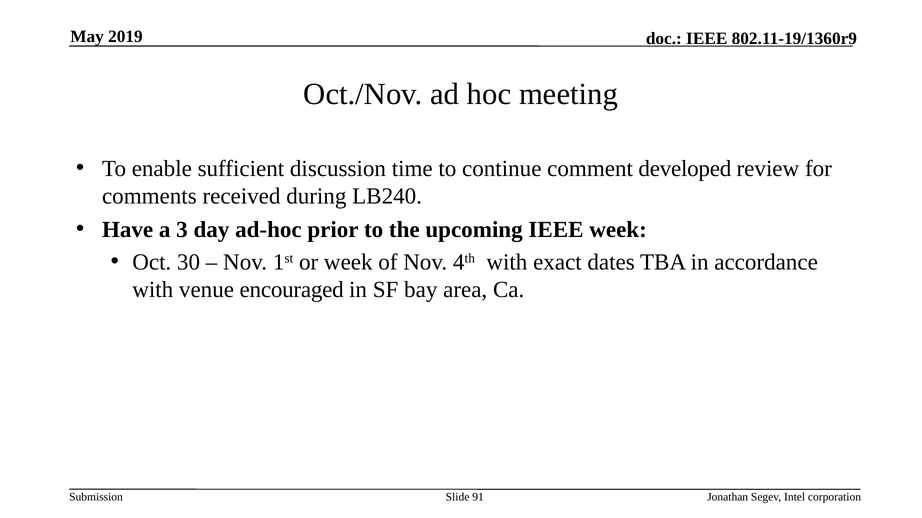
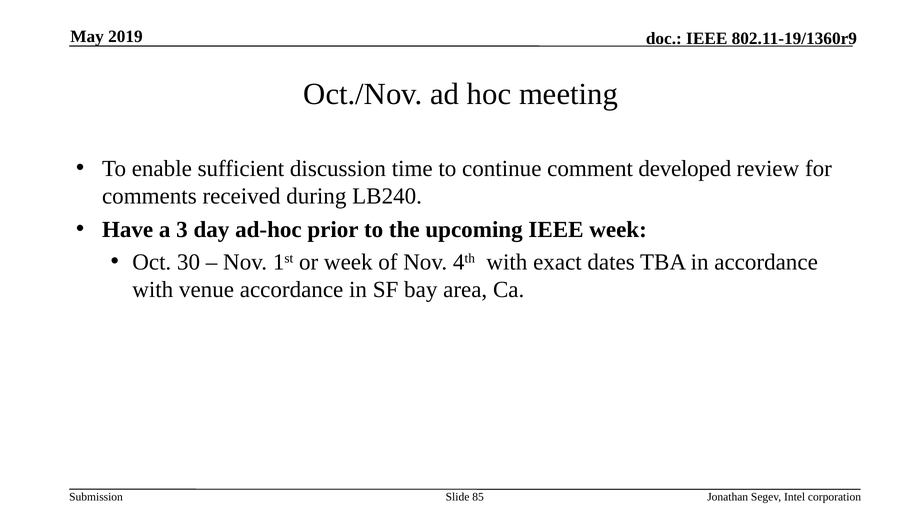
venue encouraged: encouraged -> accordance
91: 91 -> 85
